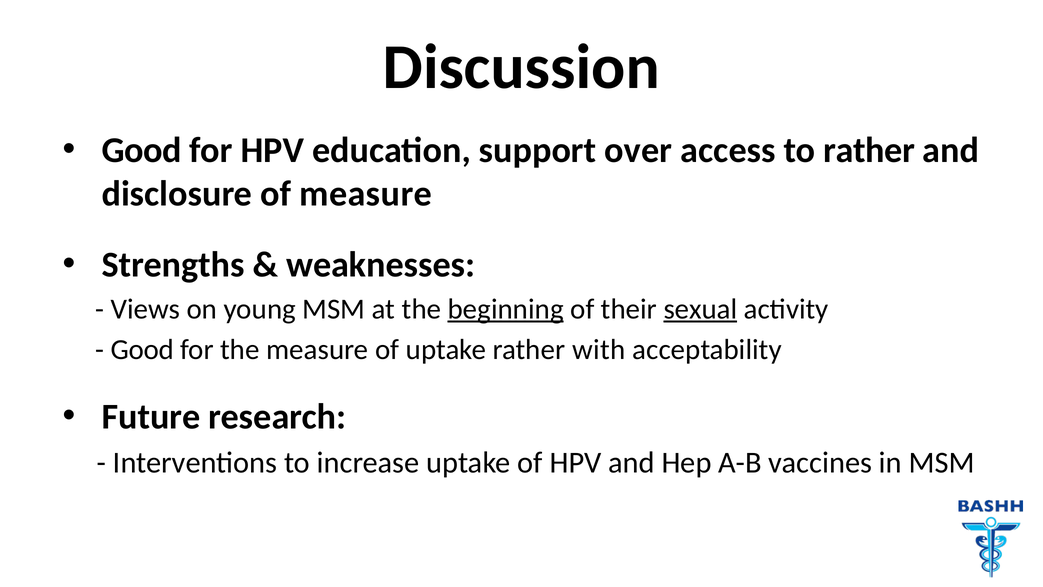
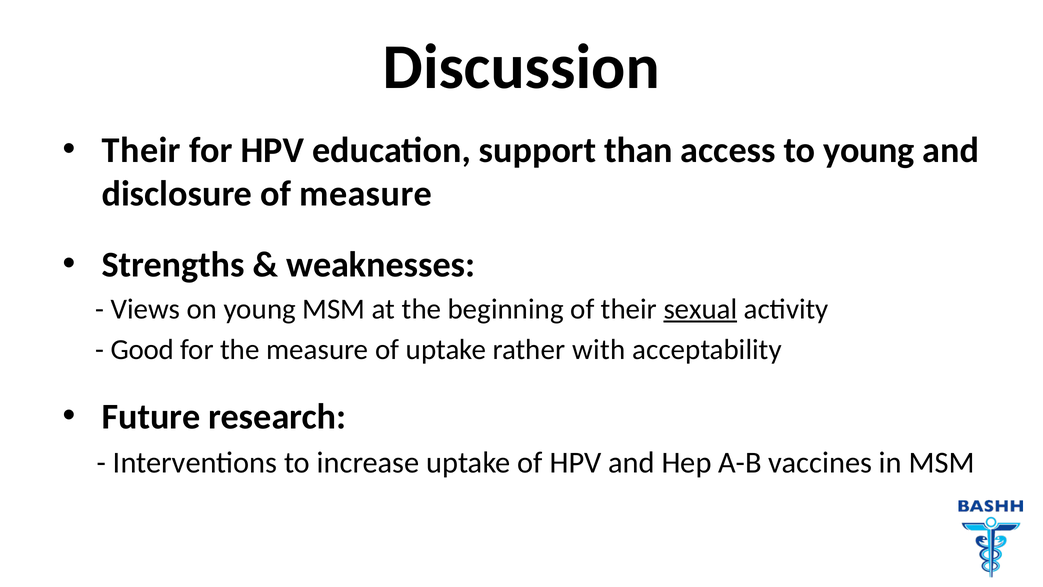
Good at (142, 150): Good -> Their
over: over -> than
to rather: rather -> young
beginning underline: present -> none
